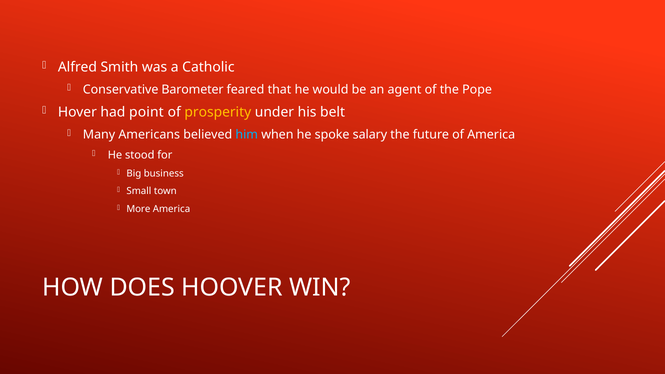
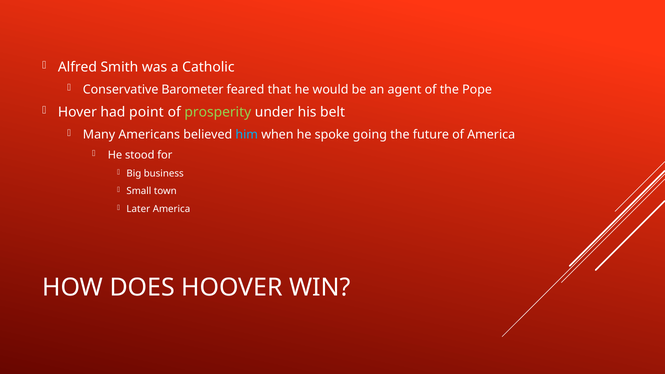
prosperity colour: yellow -> light green
salary: salary -> going
More: More -> Later
